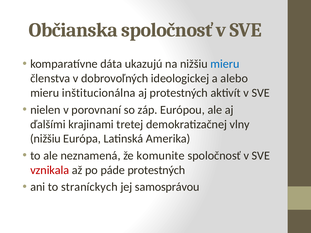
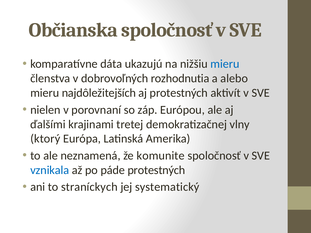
ideologickej: ideologickej -> rozhodnutia
inštitucionálna: inštitucionálna -> najdôležitejších
nižšiu at (45, 139): nižšiu -> ktorý
vznikala colour: red -> blue
samosprávou: samosprávou -> systematický
